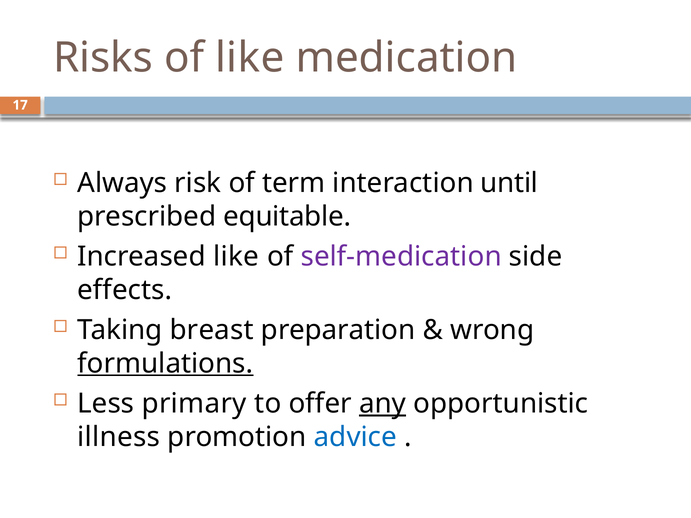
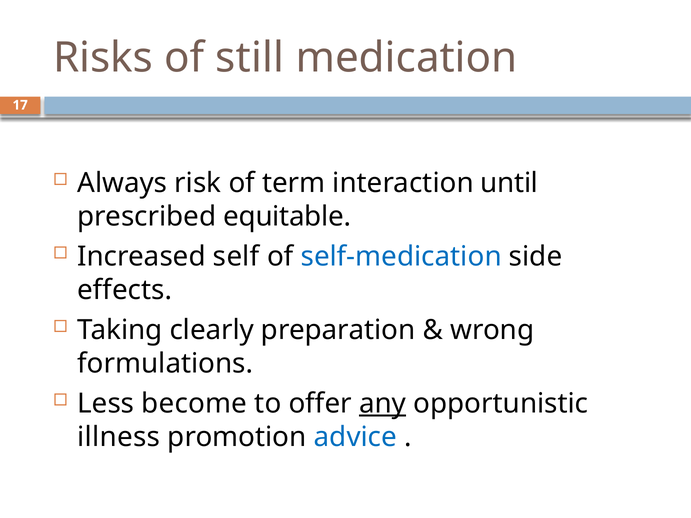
of like: like -> still
Increased like: like -> self
self-medication colour: purple -> blue
breast: breast -> clearly
formulations underline: present -> none
primary: primary -> become
